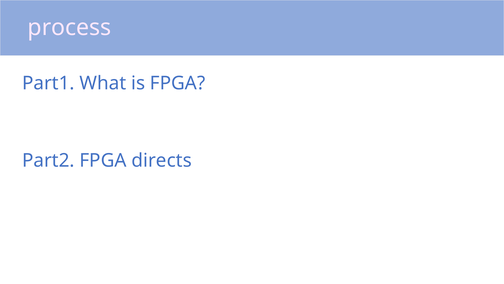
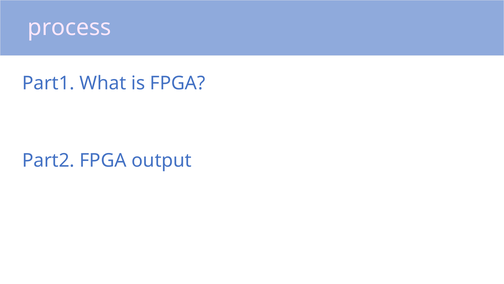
directs: directs -> output
